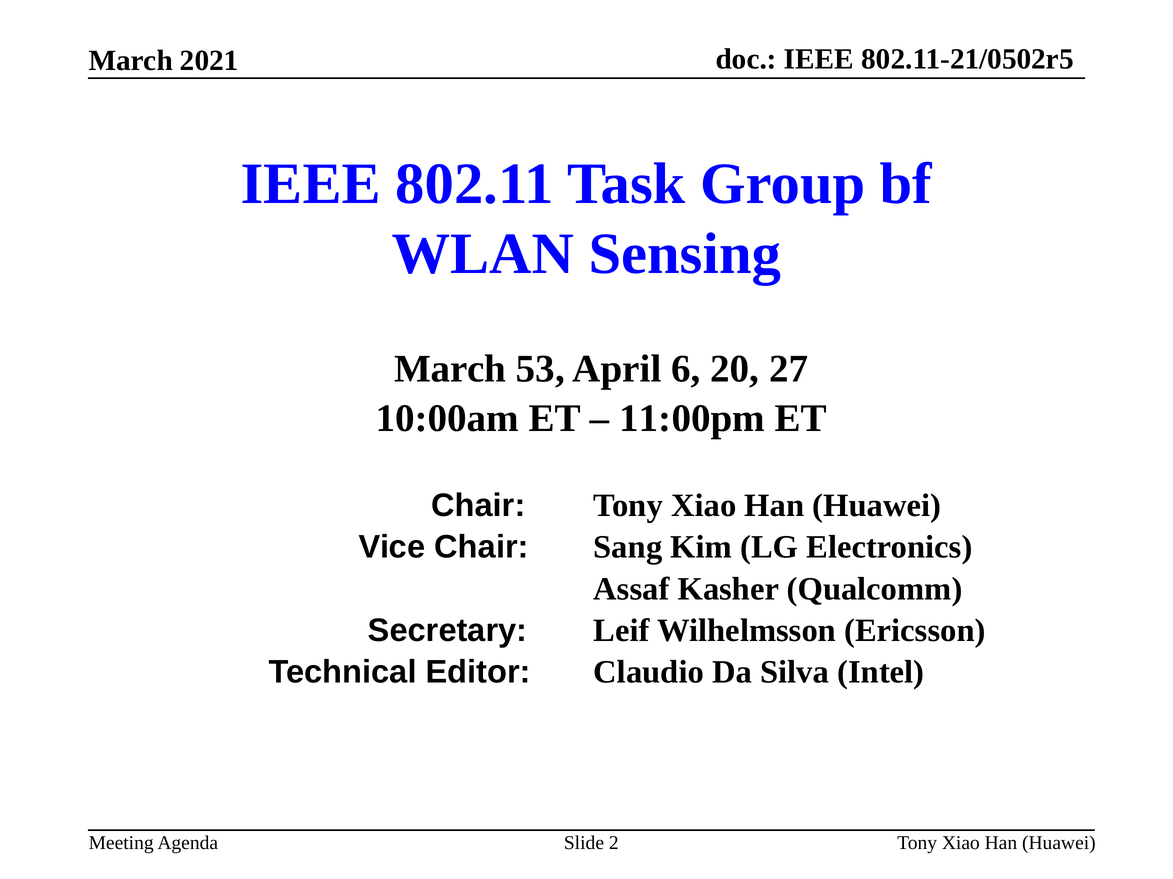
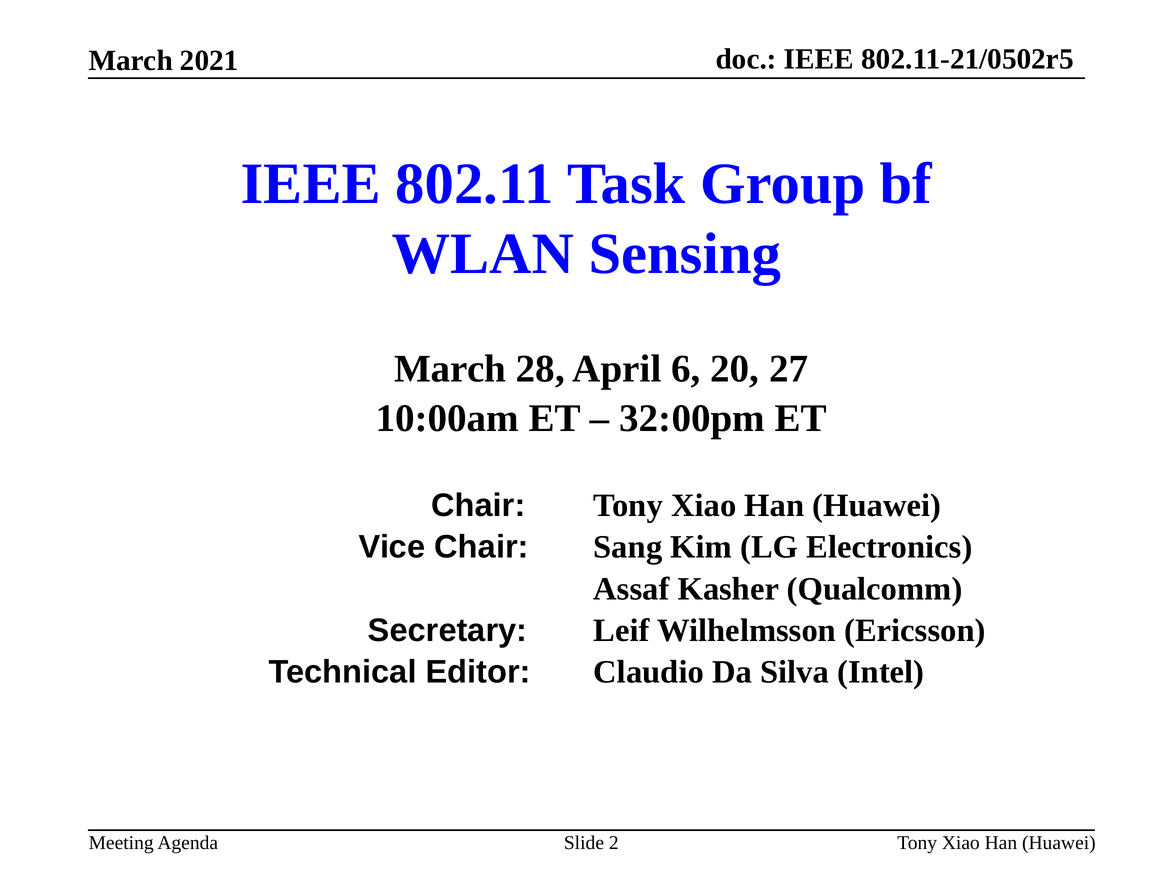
53: 53 -> 28
11:00pm: 11:00pm -> 32:00pm
